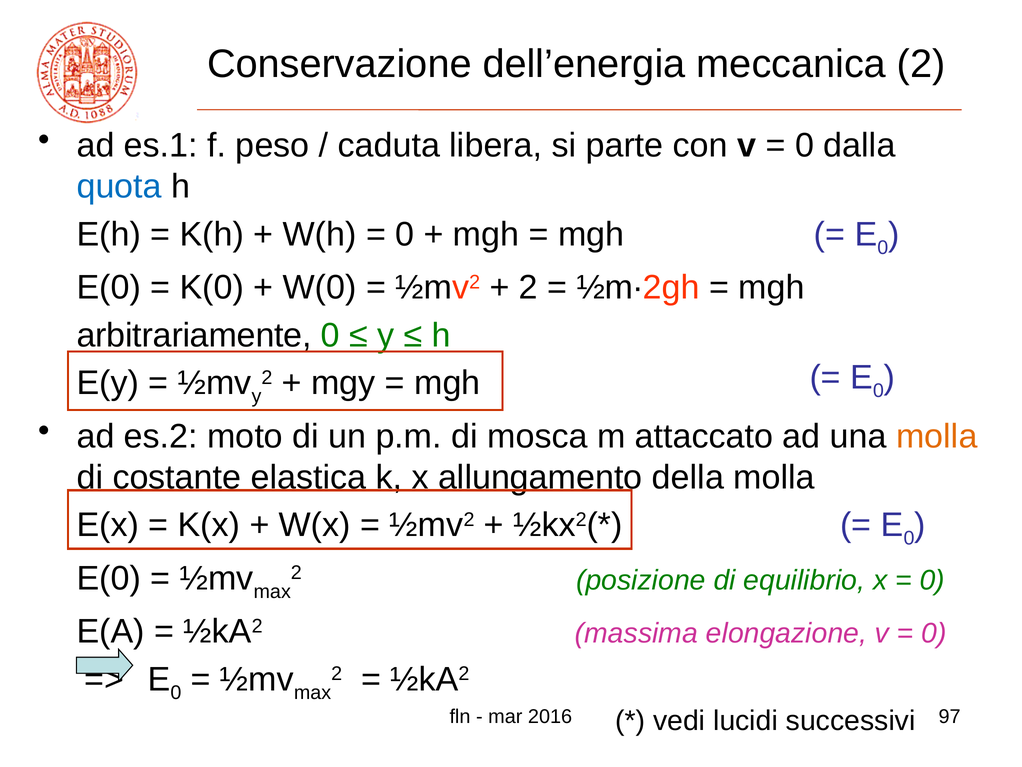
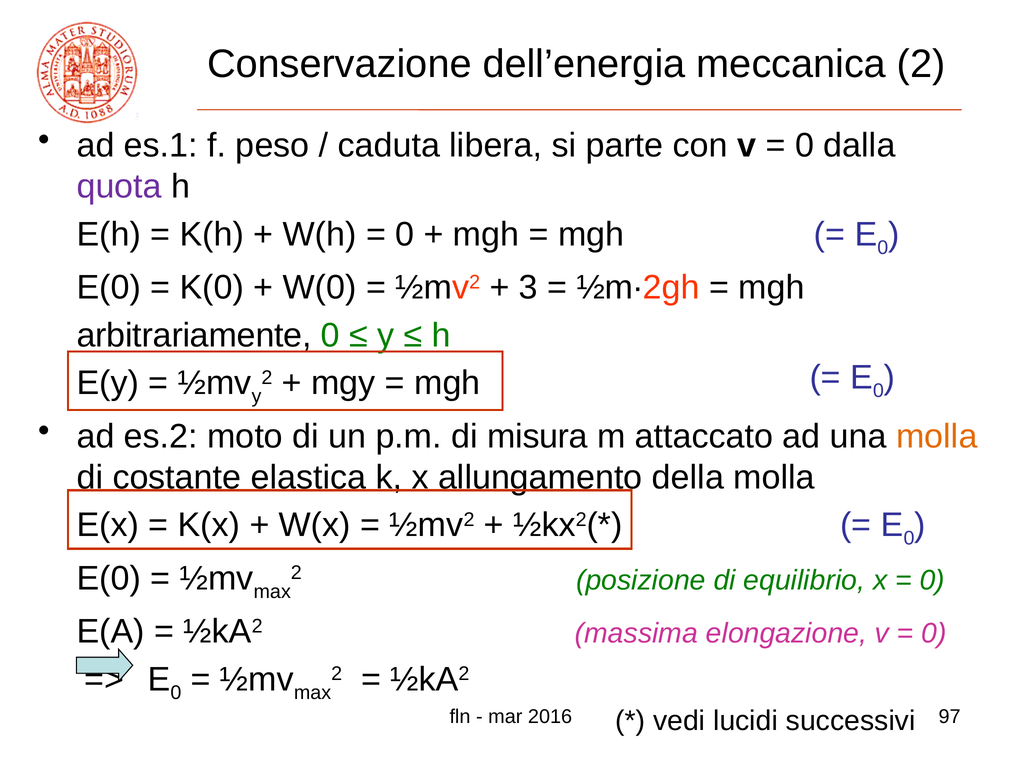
quota colour: blue -> purple
2 at (528, 287): 2 -> 3
mosca: mosca -> misura
